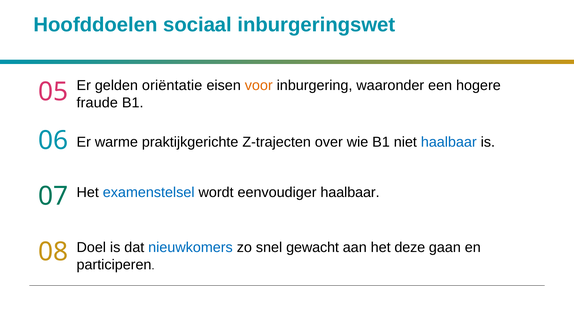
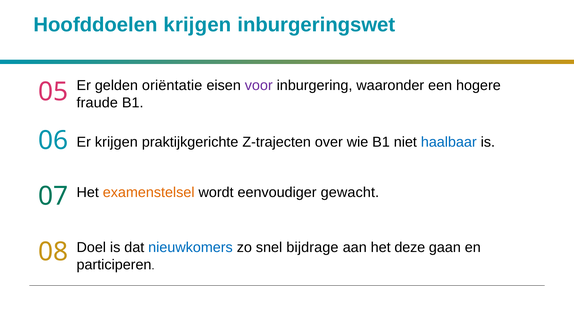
Hoofddoelen sociaal: sociaal -> krijgen
voor colour: orange -> purple
Er warme: warme -> krijgen
examenstelsel colour: blue -> orange
eenvoudiger haalbaar: haalbaar -> gewacht
gewacht: gewacht -> bijdrage
